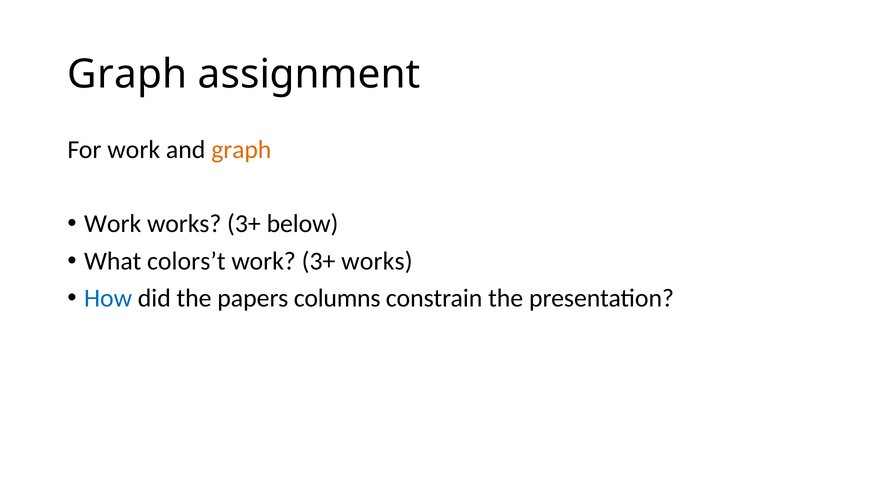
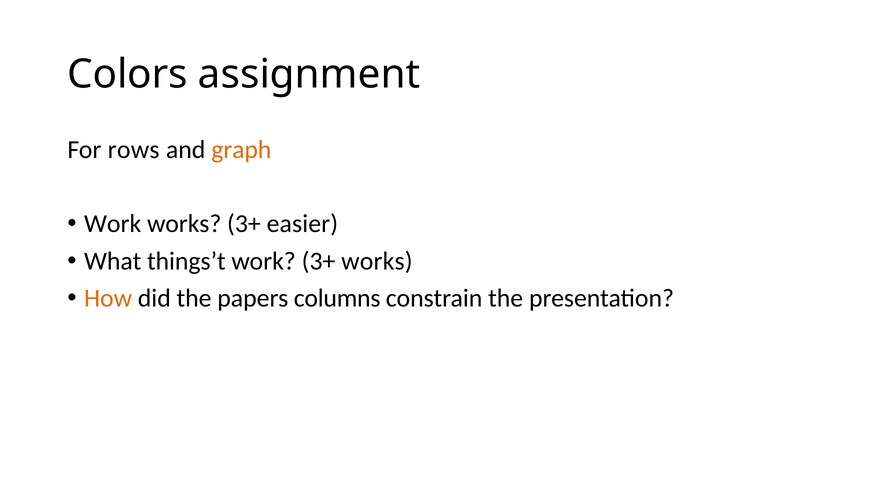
Graph at (127, 74): Graph -> Colors
For work: work -> rows
below: below -> easier
colors’t: colors’t -> things’t
How colour: blue -> orange
